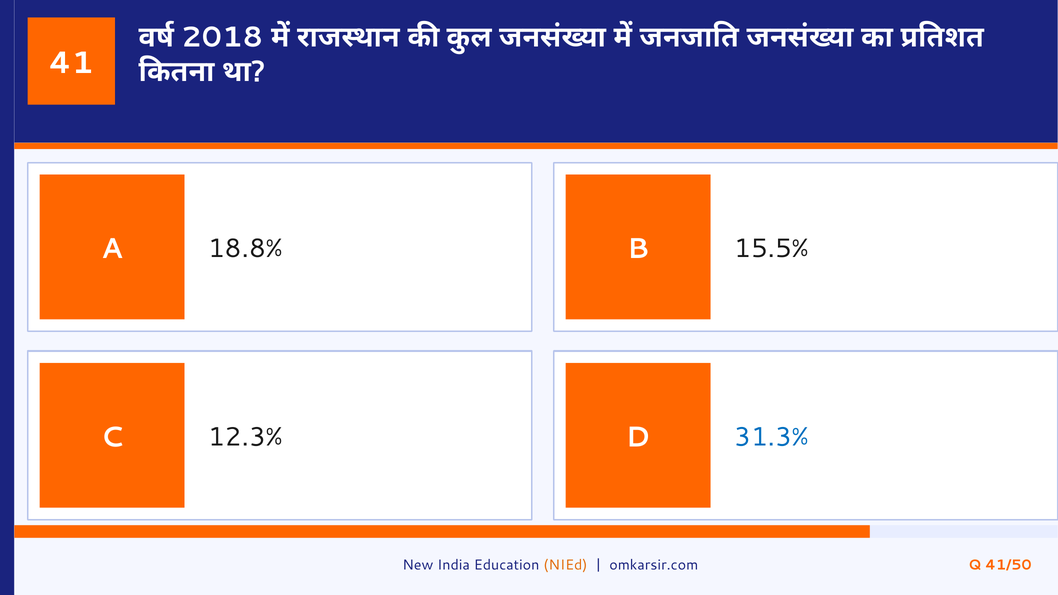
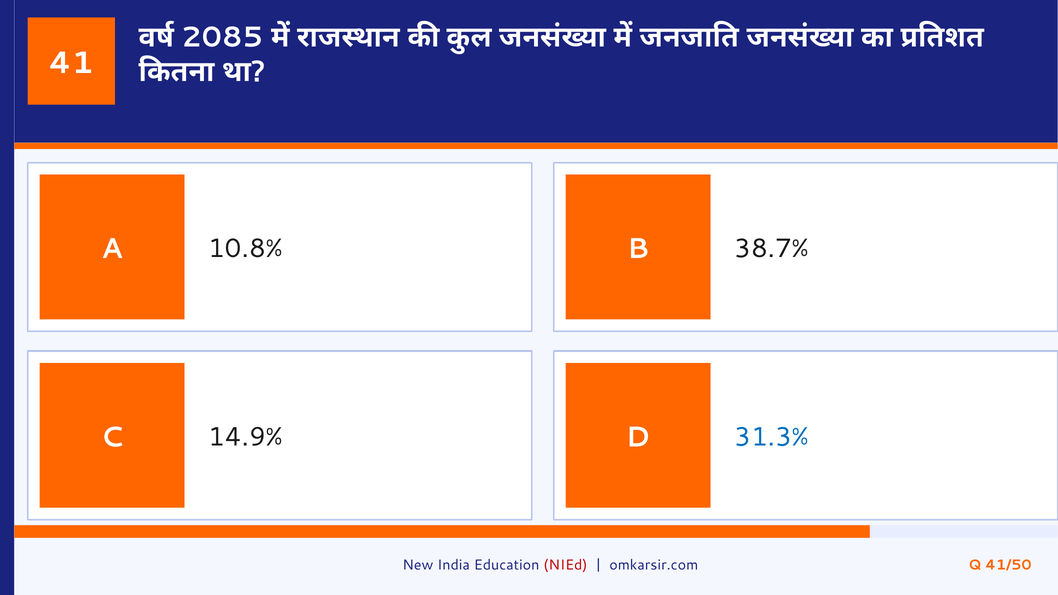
2018: 2018 -> 2085
18.8%: 18.8% -> 10.8%
15.5%: 15.5% -> 38.7%
12.3%: 12.3% -> 14.9%
NIEd colour: orange -> red
